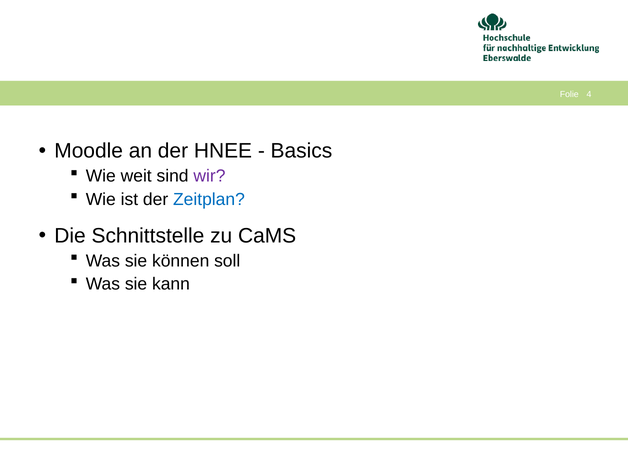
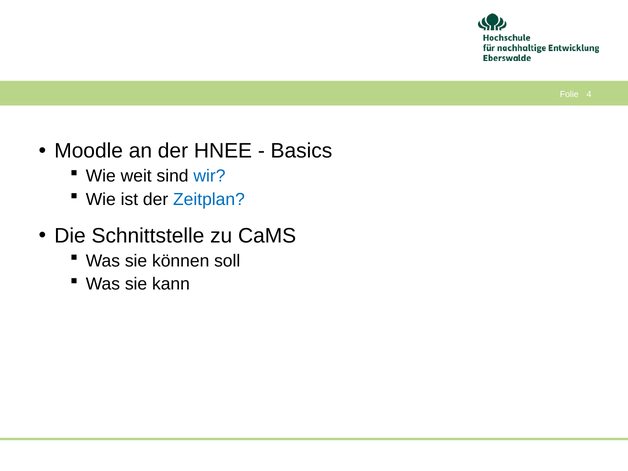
wir colour: purple -> blue
